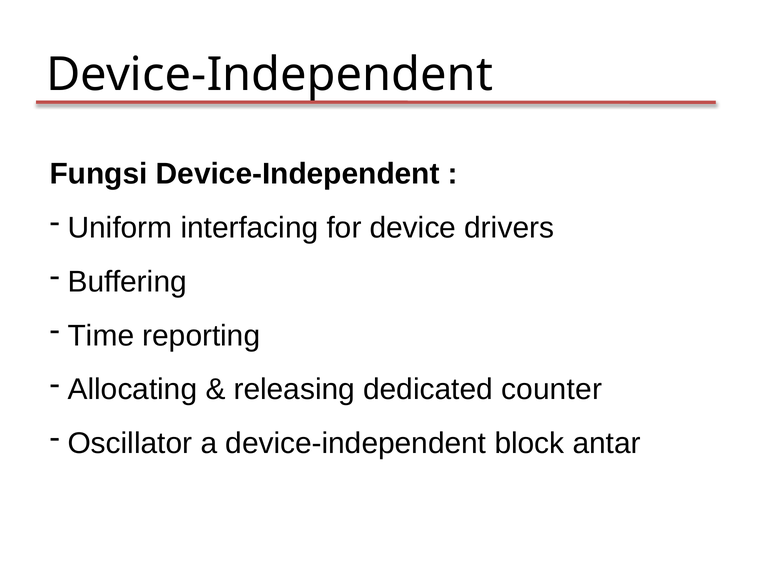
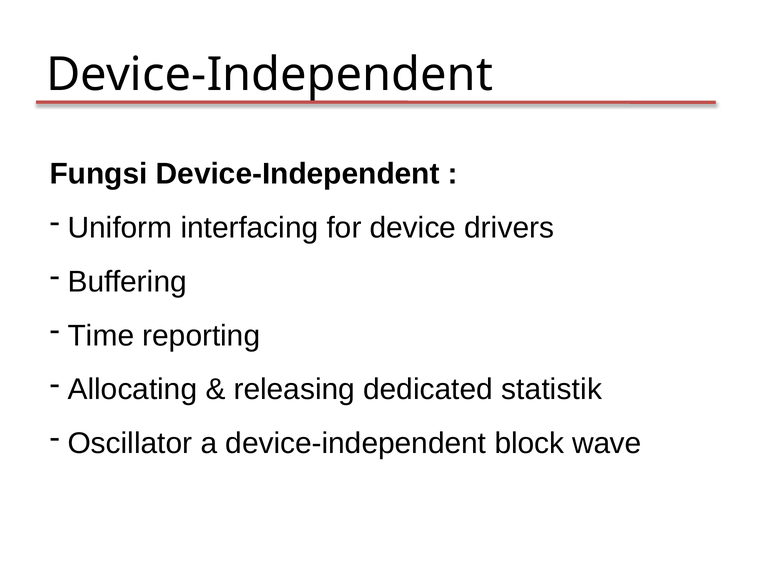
counter: counter -> statistik
antar: antar -> wave
